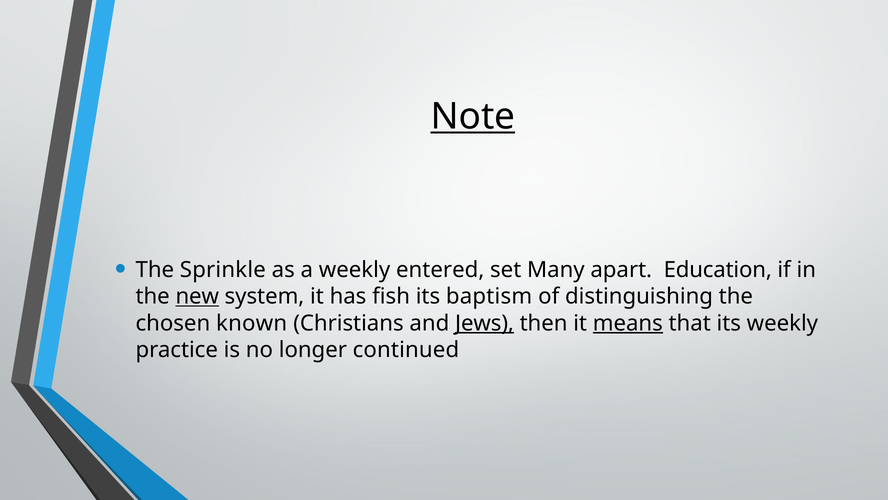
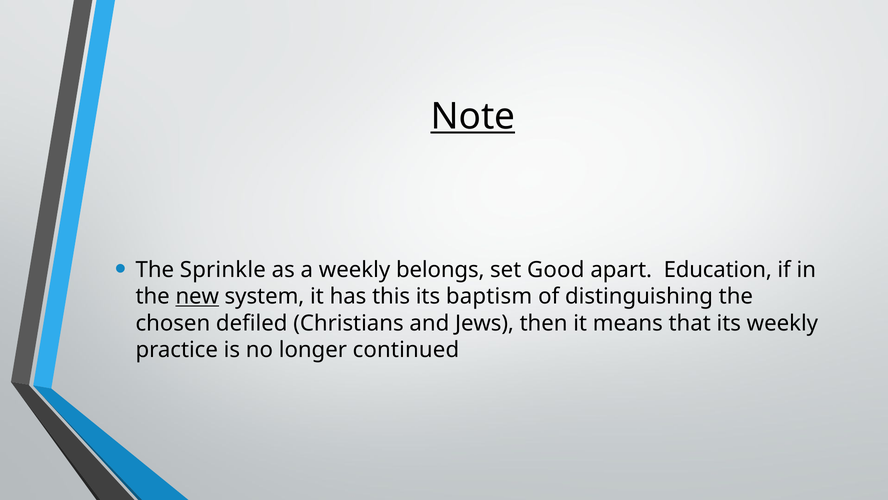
entered: entered -> belongs
Many: Many -> Good
fish: fish -> this
known: known -> defiled
Jews underline: present -> none
means underline: present -> none
